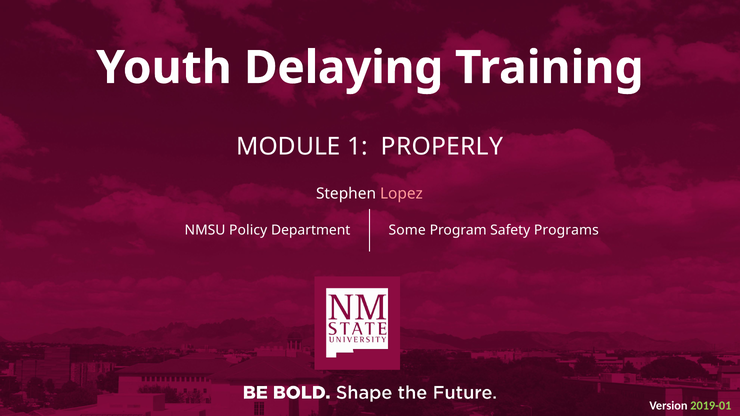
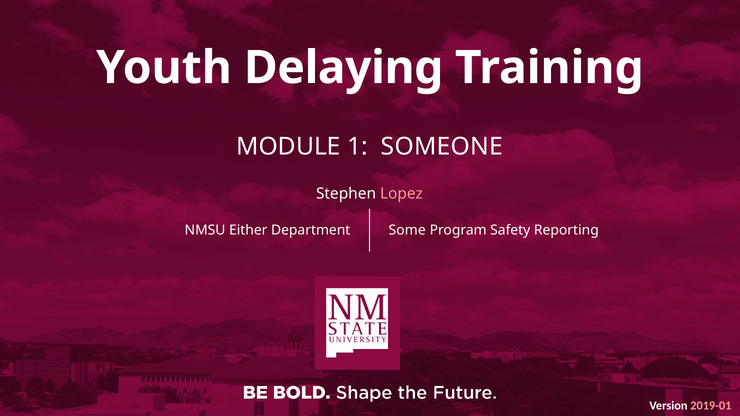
PROPERLY: PROPERLY -> SOMEONE
Policy: Policy -> Either
Programs: Programs -> Reporting
2019-01 colour: light green -> pink
